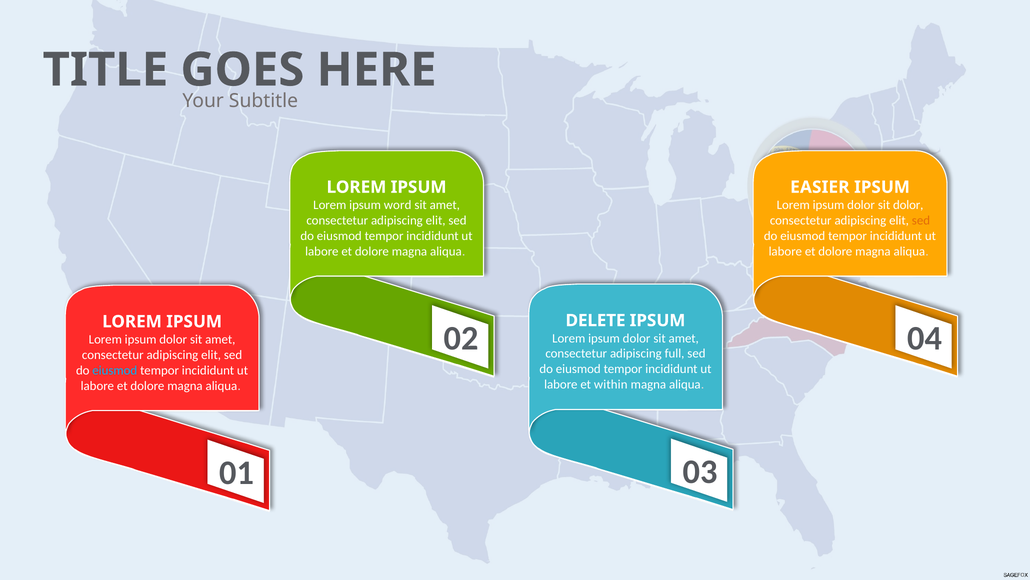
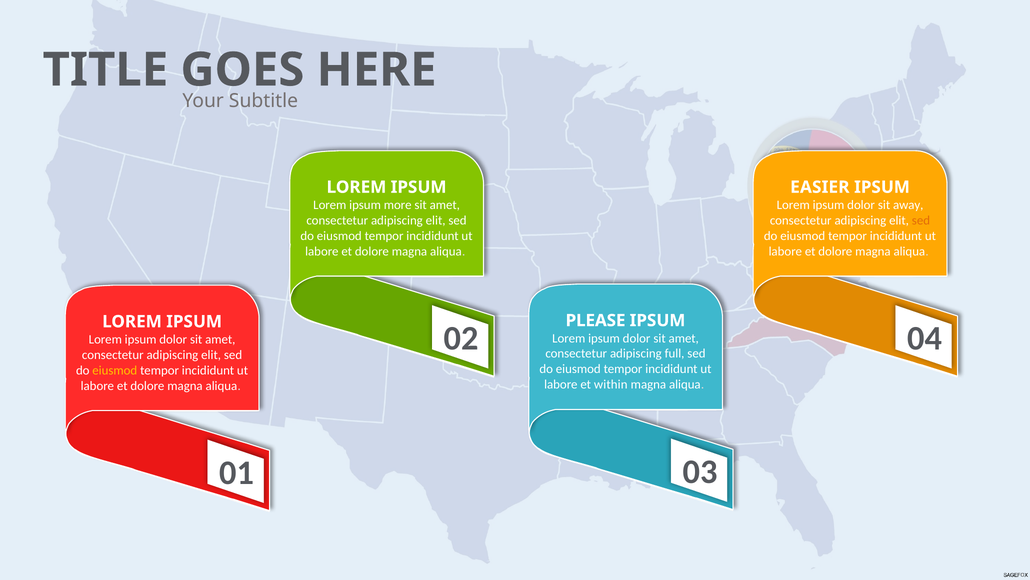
word: word -> more
sit dolor: dolor -> away
DELETE: DELETE -> PLEASE
eiusmod at (115, 370) colour: light blue -> yellow
